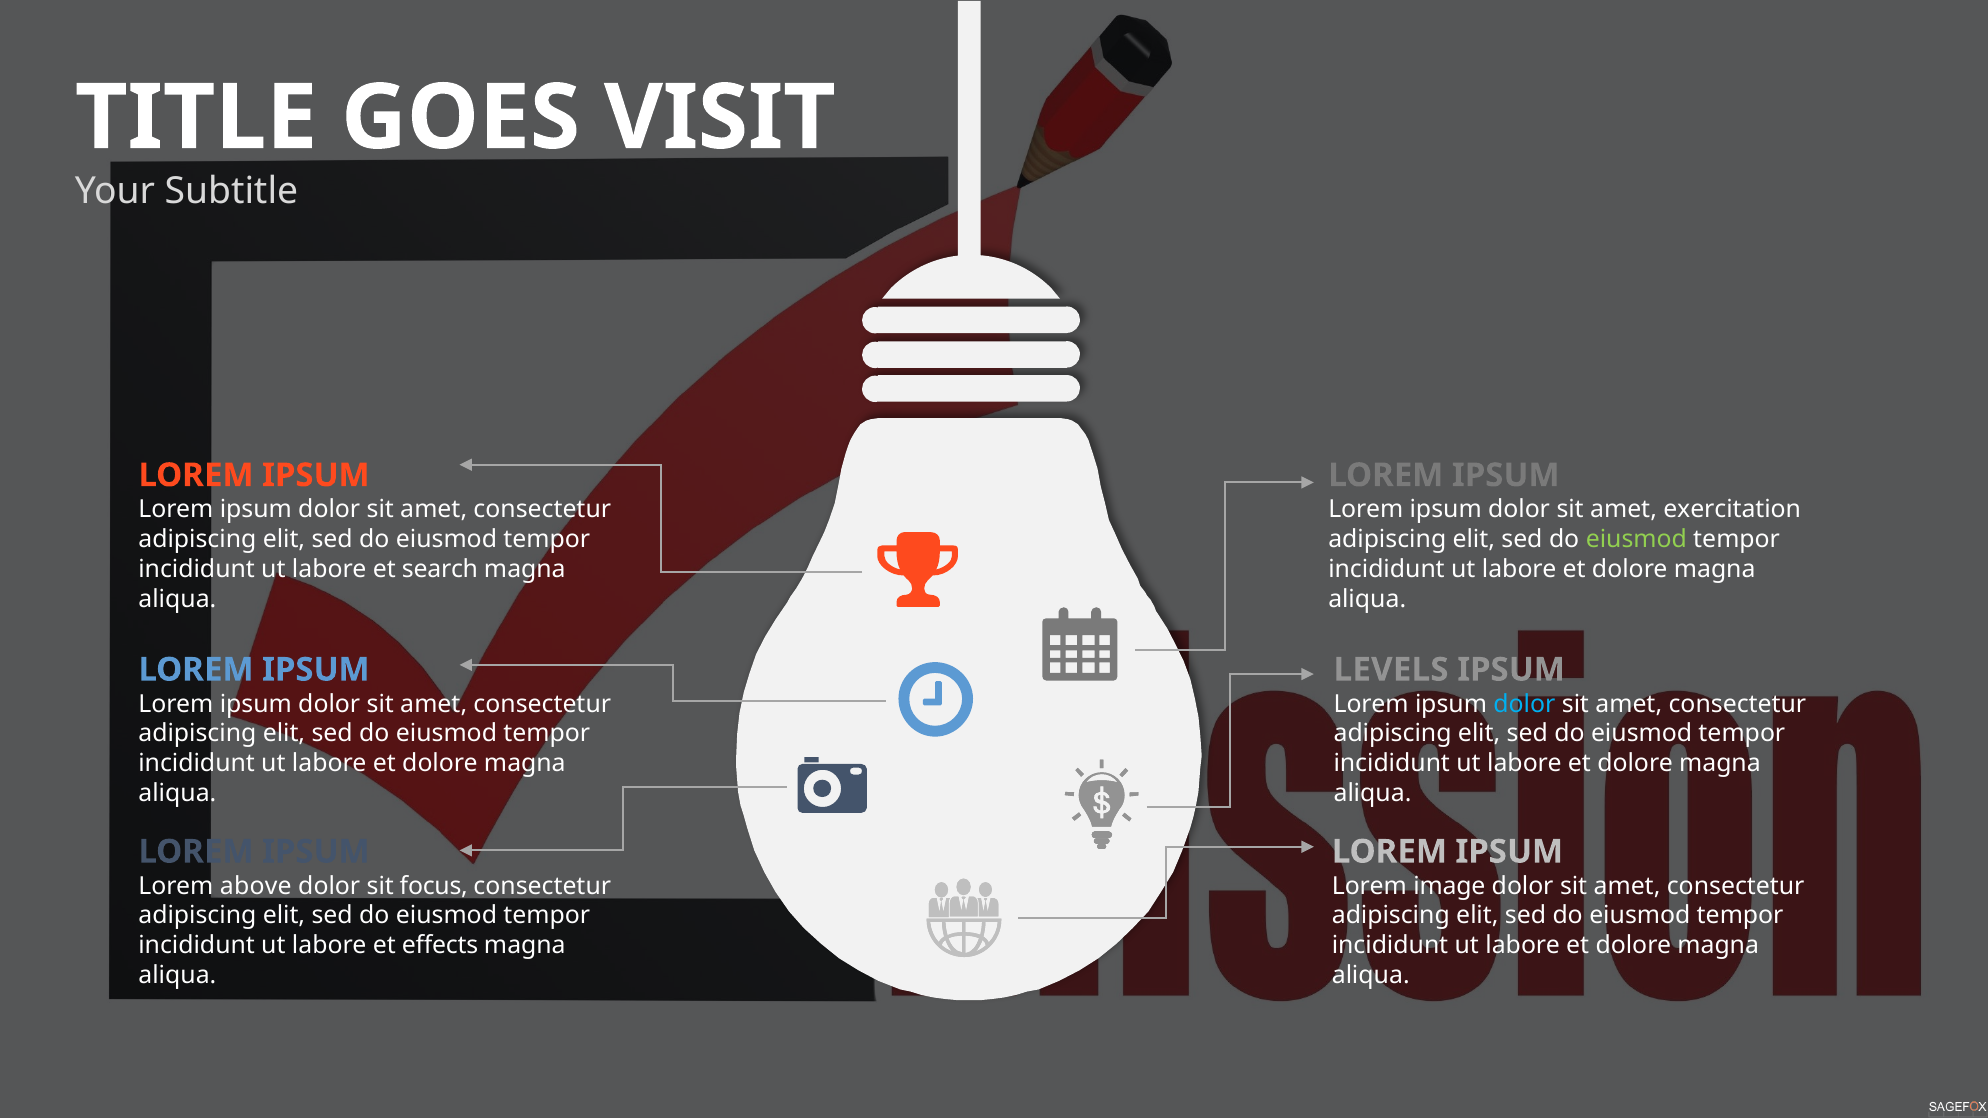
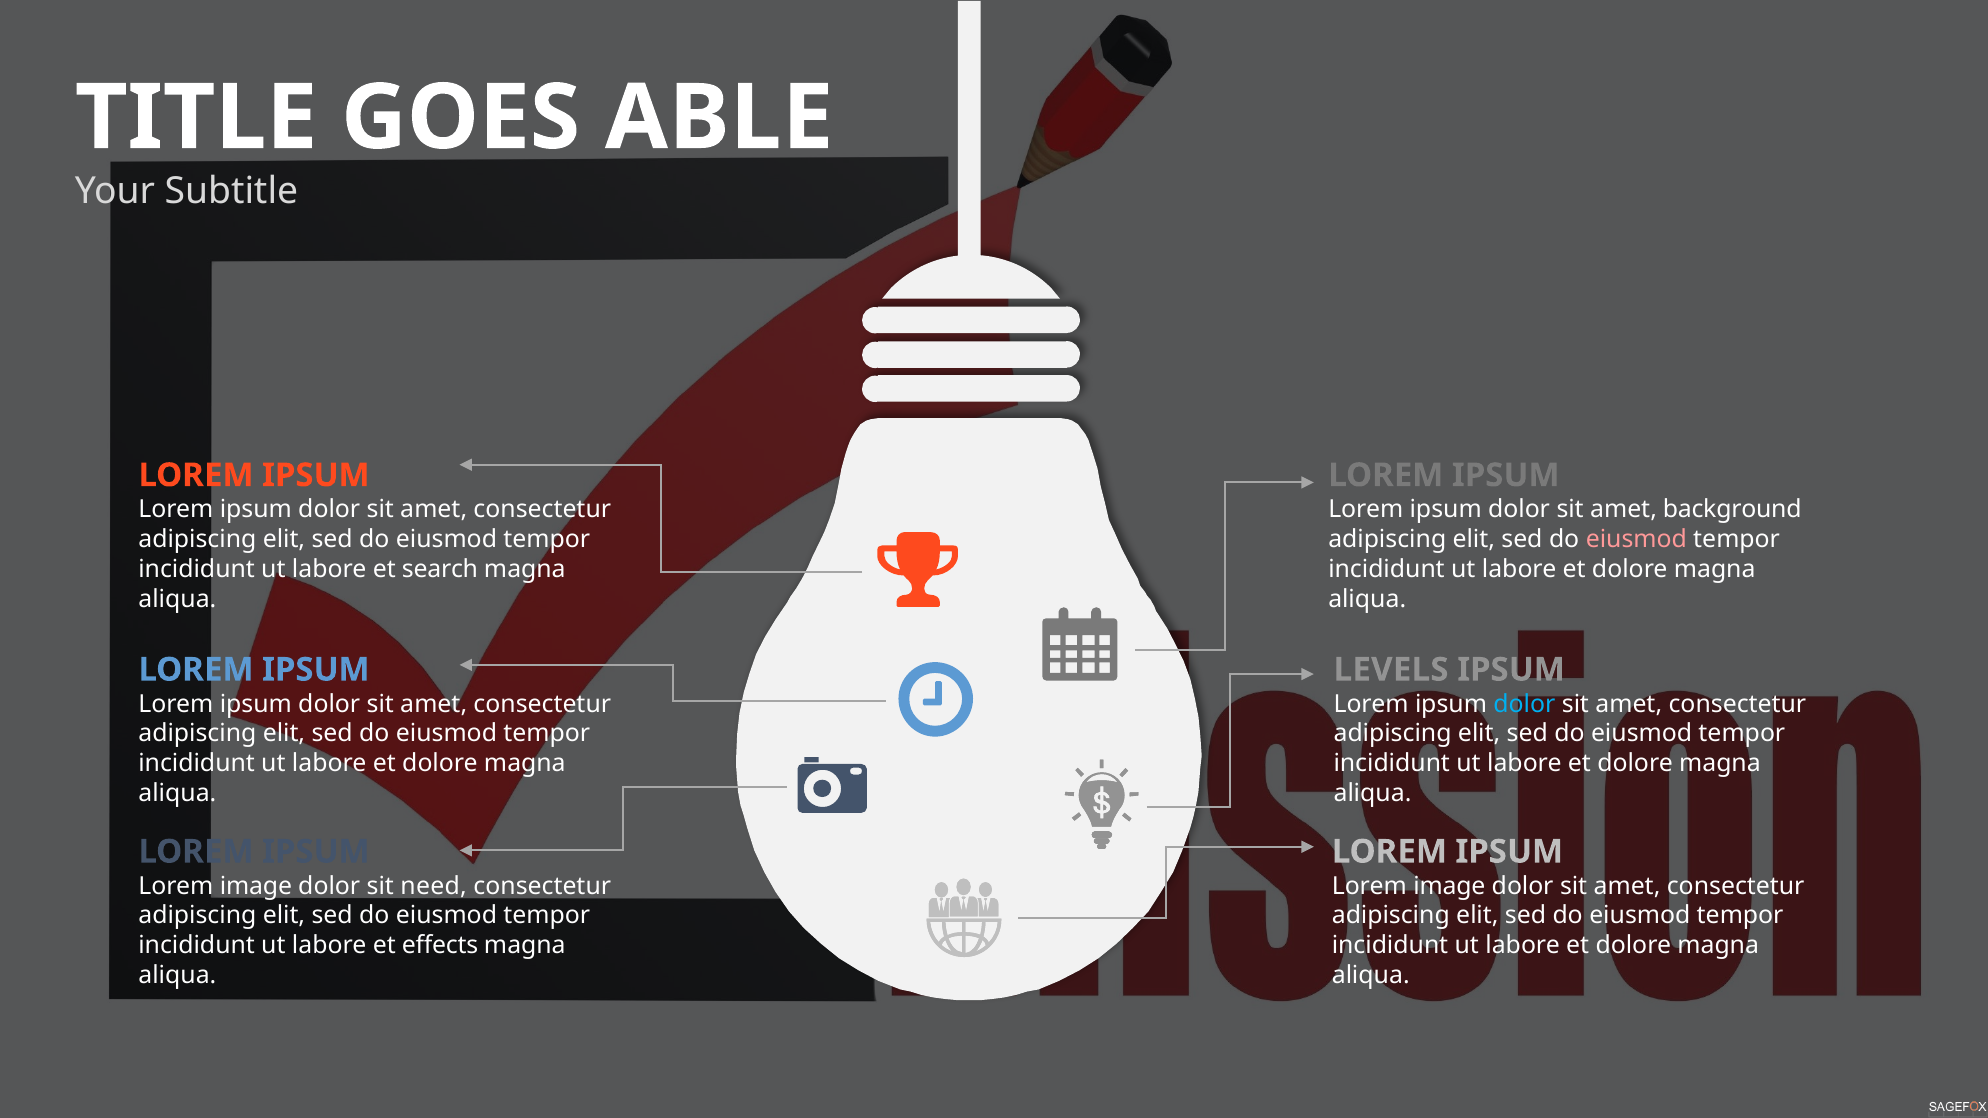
VISIT: VISIT -> ABLE
exercitation: exercitation -> background
eiusmod at (1636, 539) colour: light green -> pink
above at (256, 886): above -> image
focus: focus -> need
